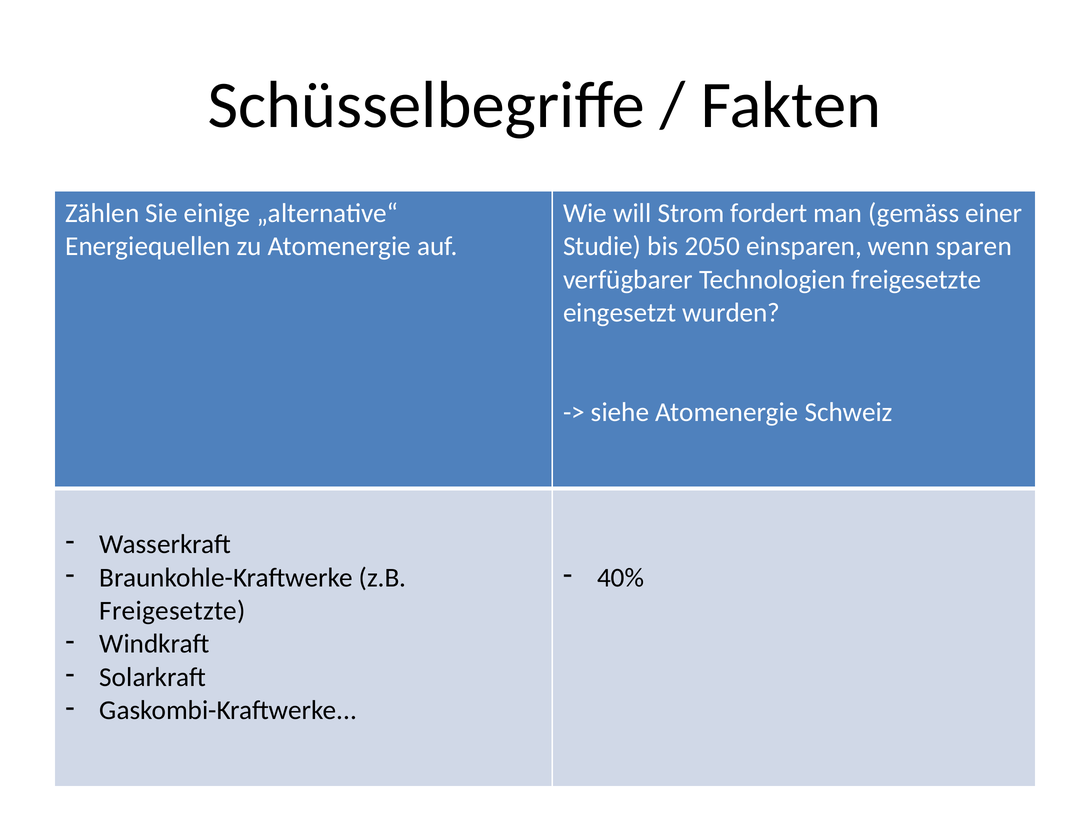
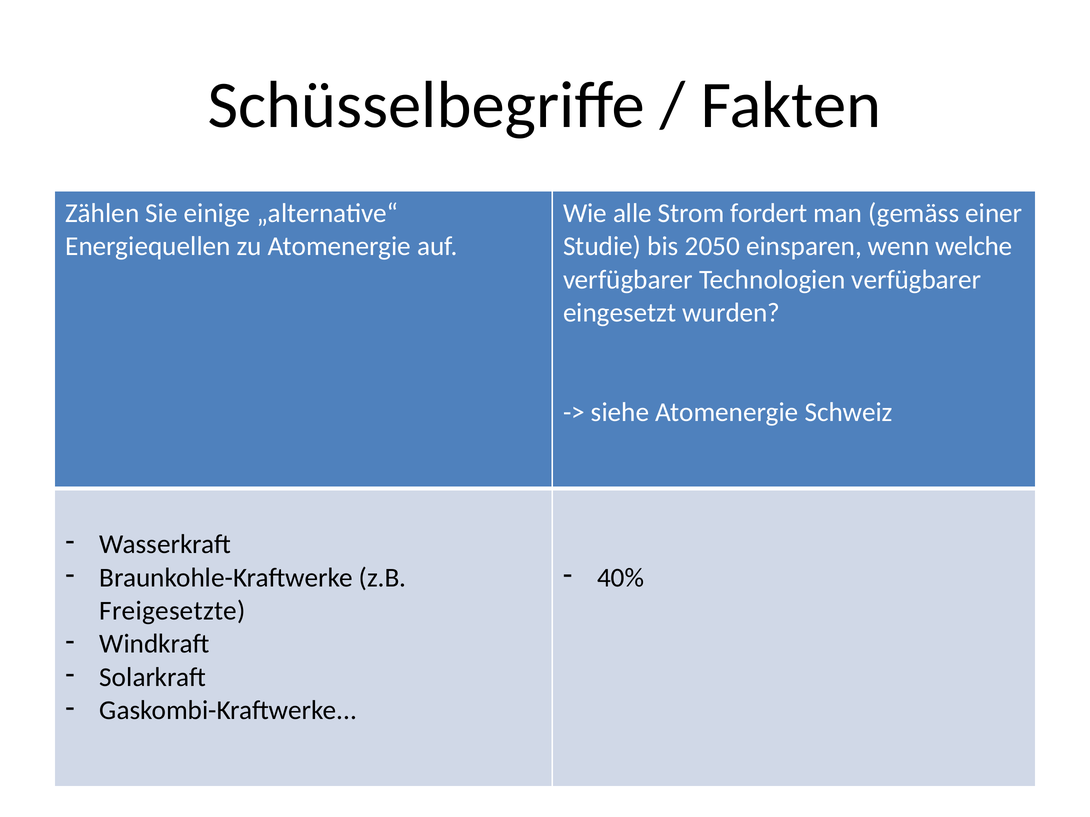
will: will -> alle
sparen: sparen -> welche
Technologien freigesetzte: freigesetzte -> verfügbarer
